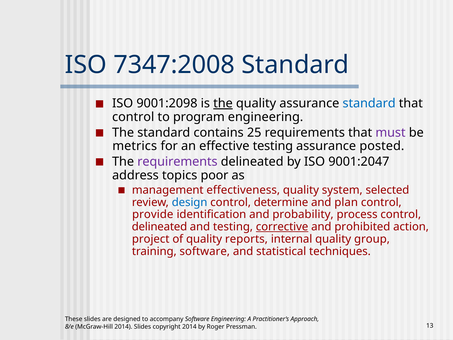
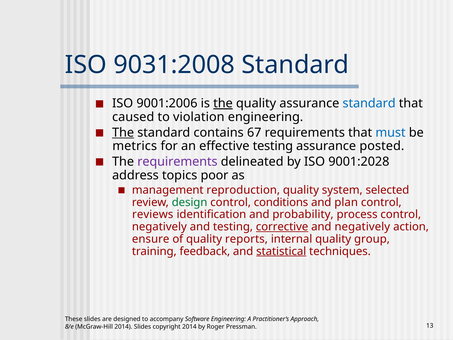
7347:2008: 7347:2008 -> 9031:2008
9001:2098: 9001:2098 -> 9001:2006
control at (133, 117): control -> caused
program: program -> violation
The at (123, 132) underline: none -> present
25: 25 -> 67
must colour: purple -> blue
9001:2047: 9001:2047 -> 9001:2028
effectiveness: effectiveness -> reproduction
design colour: blue -> green
determine: determine -> conditions
provide: provide -> reviews
delineated at (159, 227): delineated -> negatively
and prohibited: prohibited -> negatively
project: project -> ensure
training software: software -> feedback
statistical underline: none -> present
